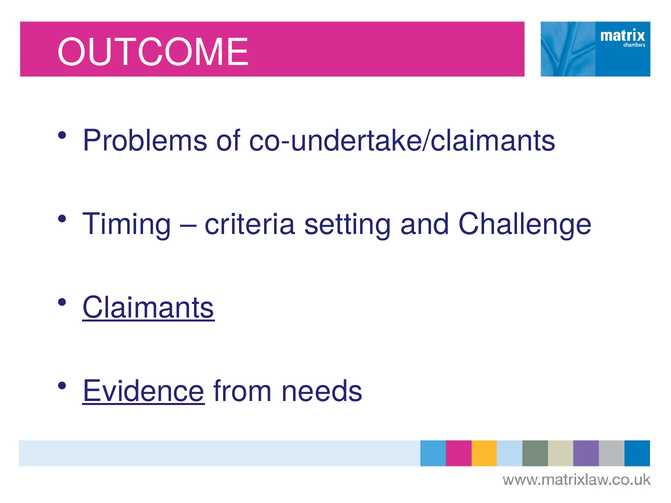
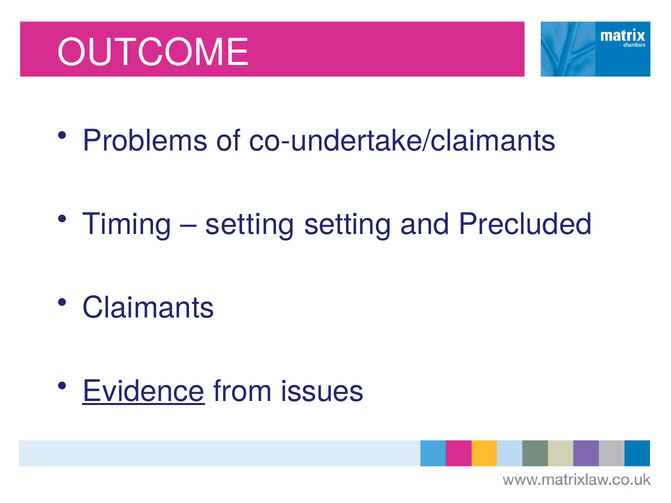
criteria at (250, 224): criteria -> setting
Challenge: Challenge -> Precluded
Claimants underline: present -> none
needs: needs -> issues
